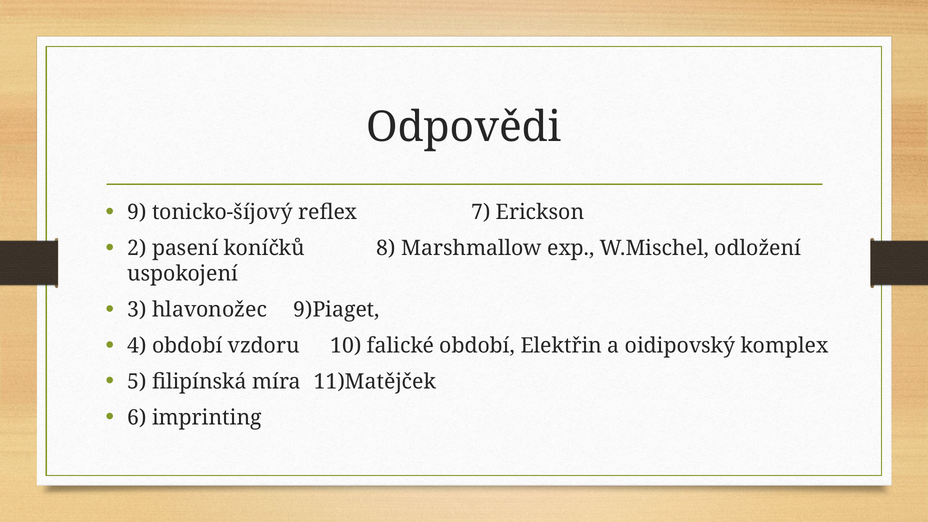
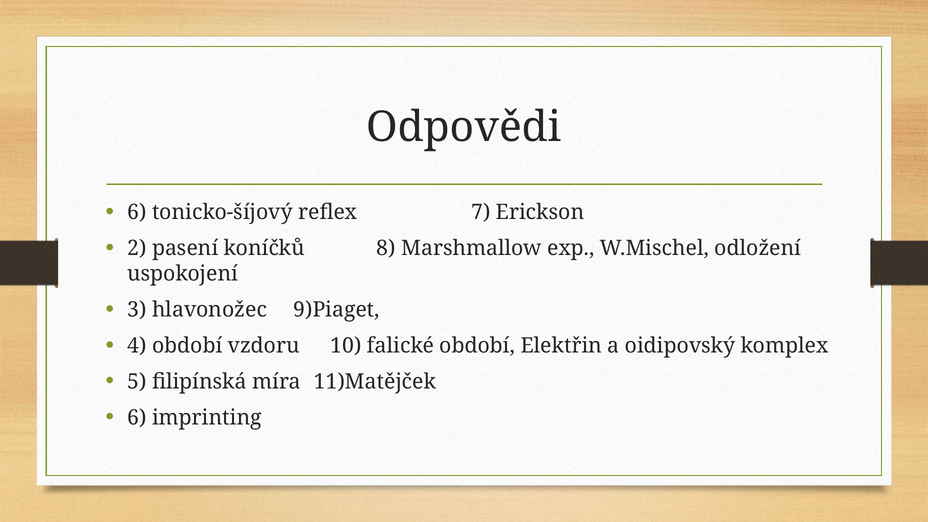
9 at (137, 212): 9 -> 6
